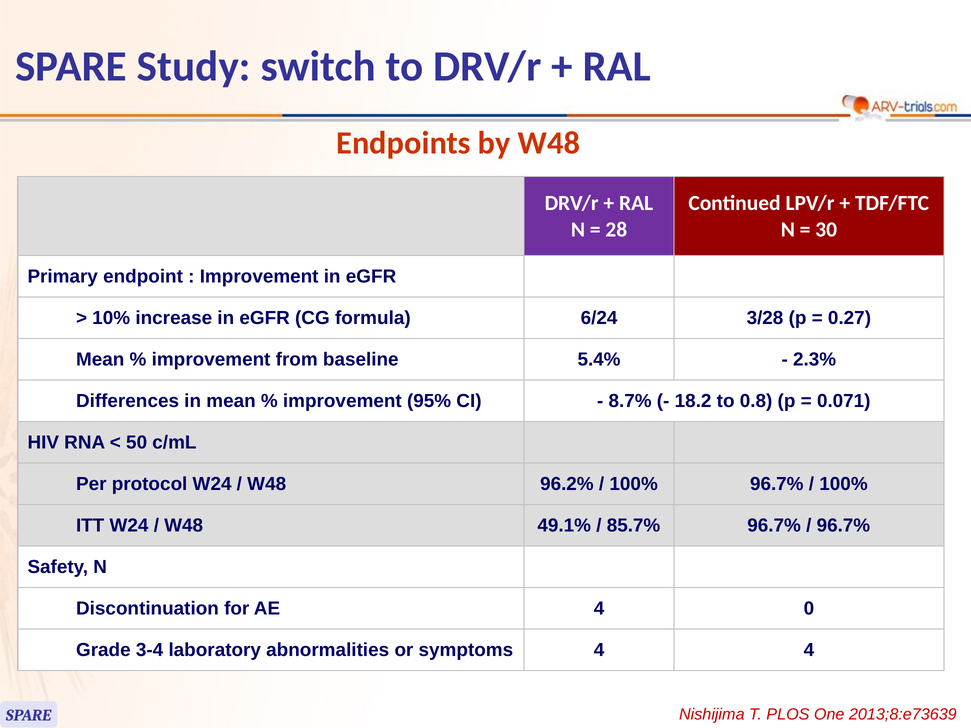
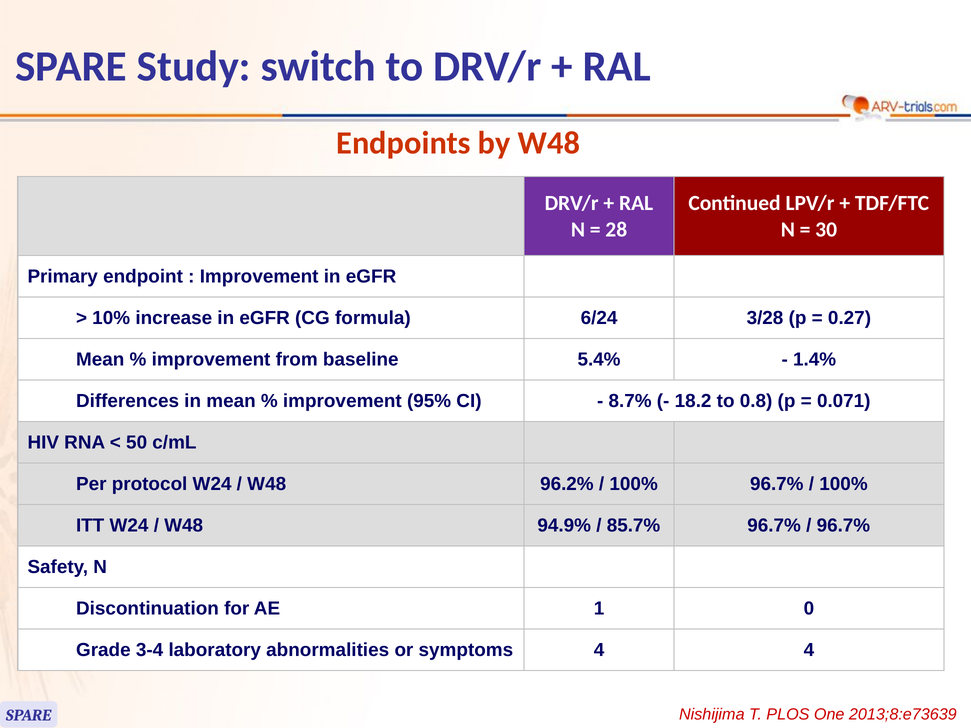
2.3%: 2.3% -> 1.4%
49.1%: 49.1% -> 94.9%
AE 4: 4 -> 1
